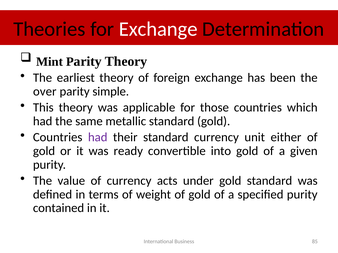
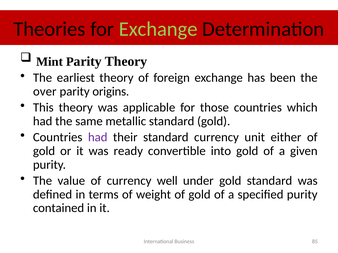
Exchange at (158, 29) colour: white -> light green
simple: simple -> origins
acts: acts -> well
